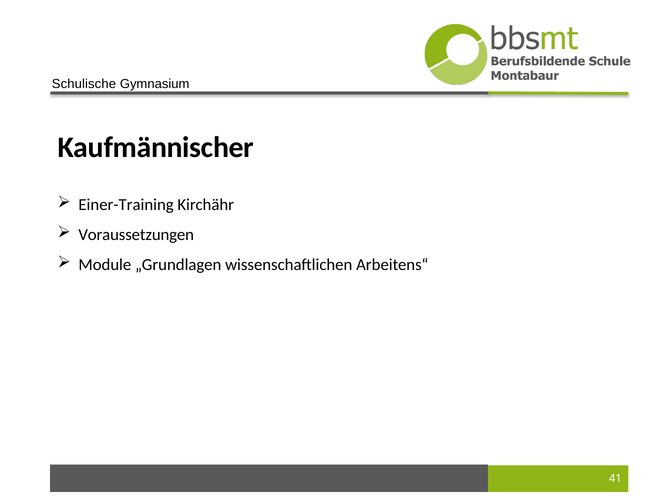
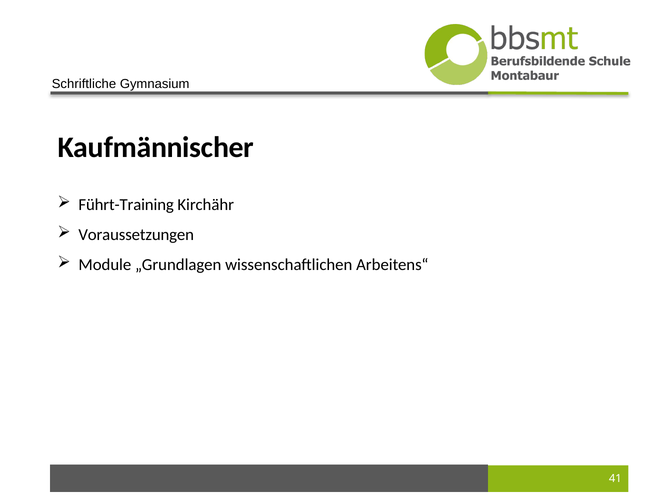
Schulische: Schulische -> Schriftliche
Einer-Training: Einer-Training -> Führt-Training
